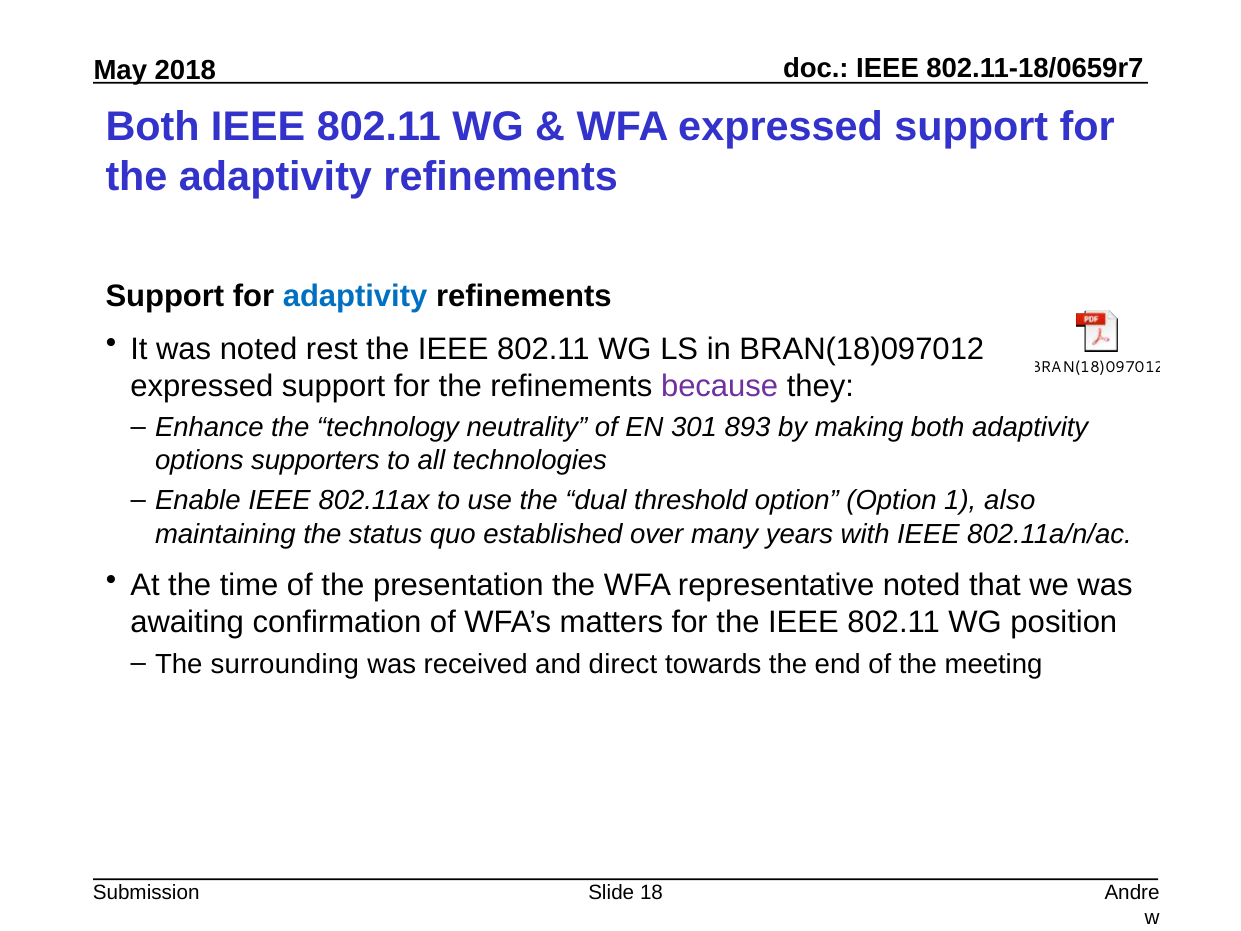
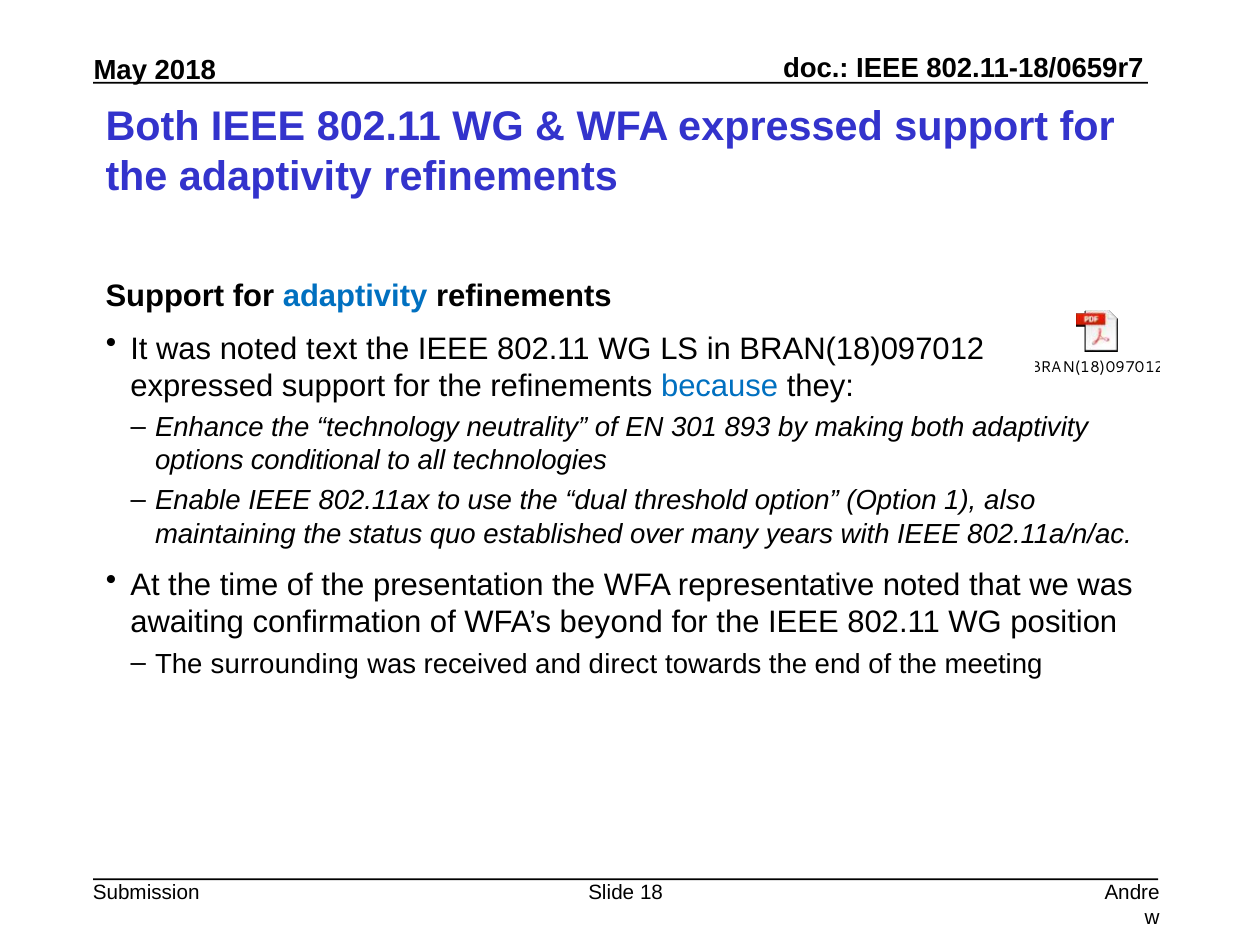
rest: rest -> text
because colour: purple -> blue
supporters: supporters -> conditional
matters: matters -> beyond
